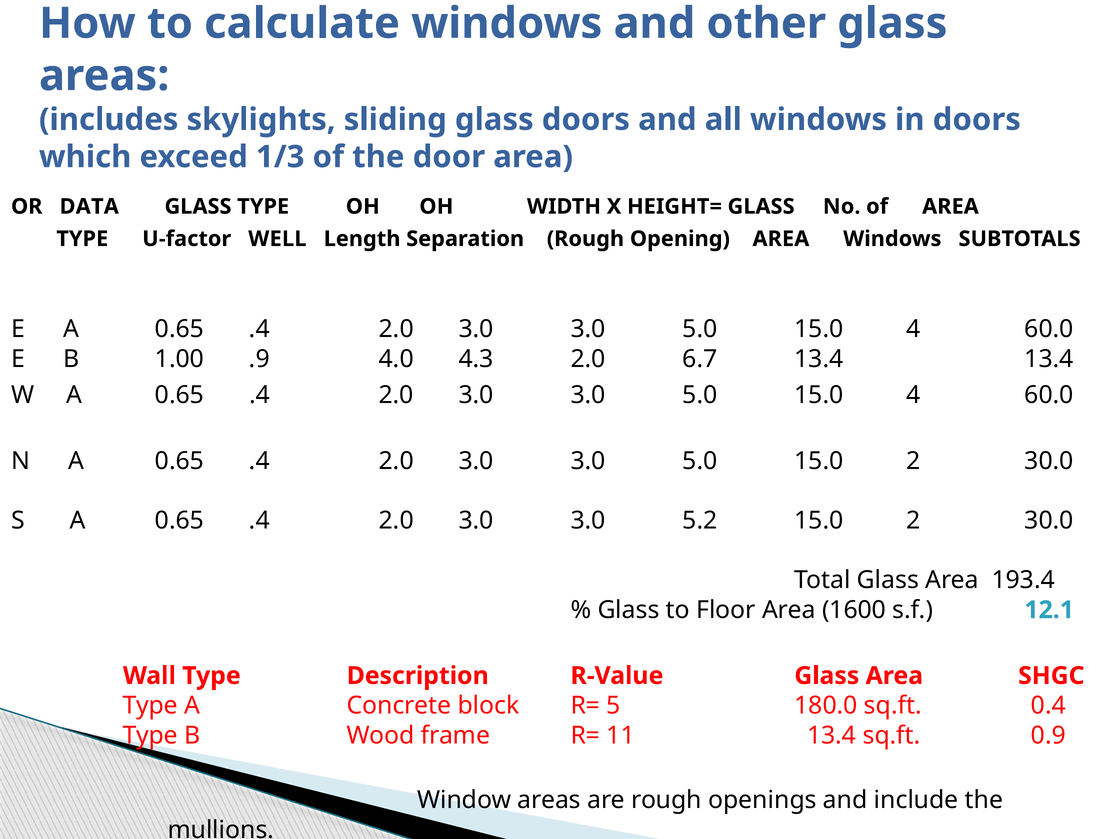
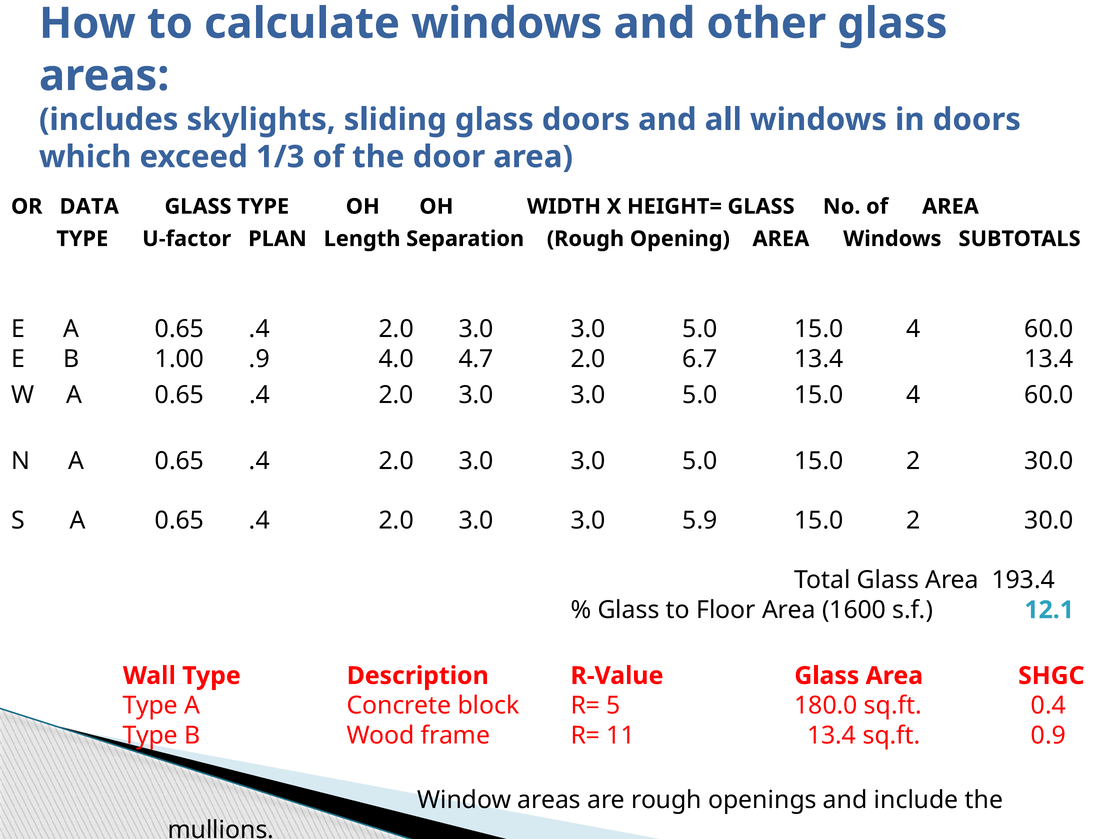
WELL: WELL -> PLAN
4.3: 4.3 -> 4.7
5.2: 5.2 -> 5.9
